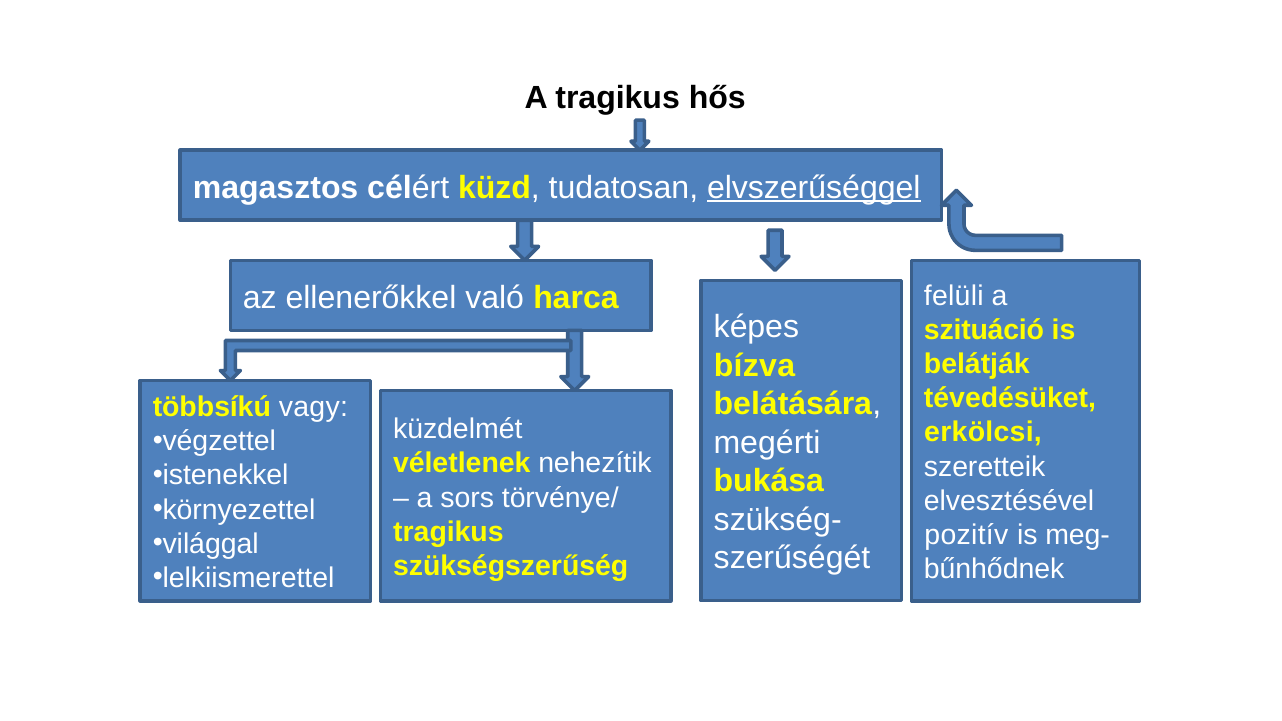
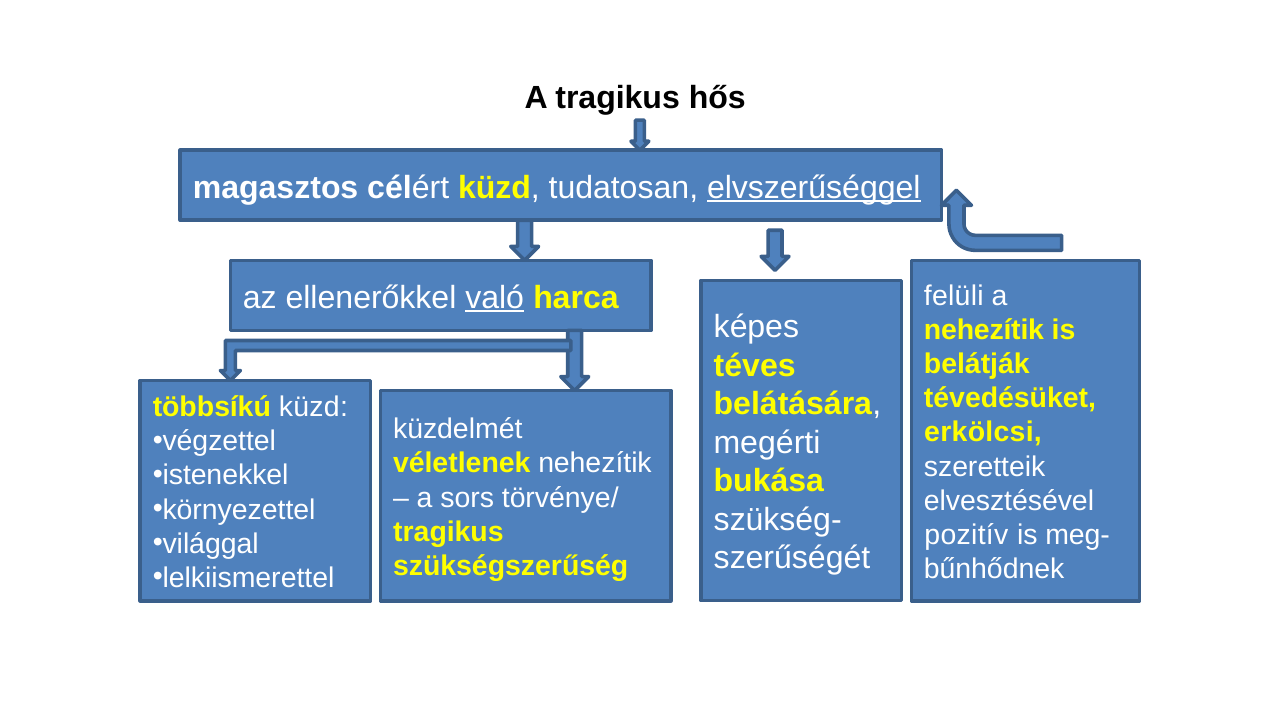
való underline: none -> present
szituáció at (984, 330): szituáció -> nehezítik
bízva: bízva -> téves
többsíkú vagy: vagy -> küzd
